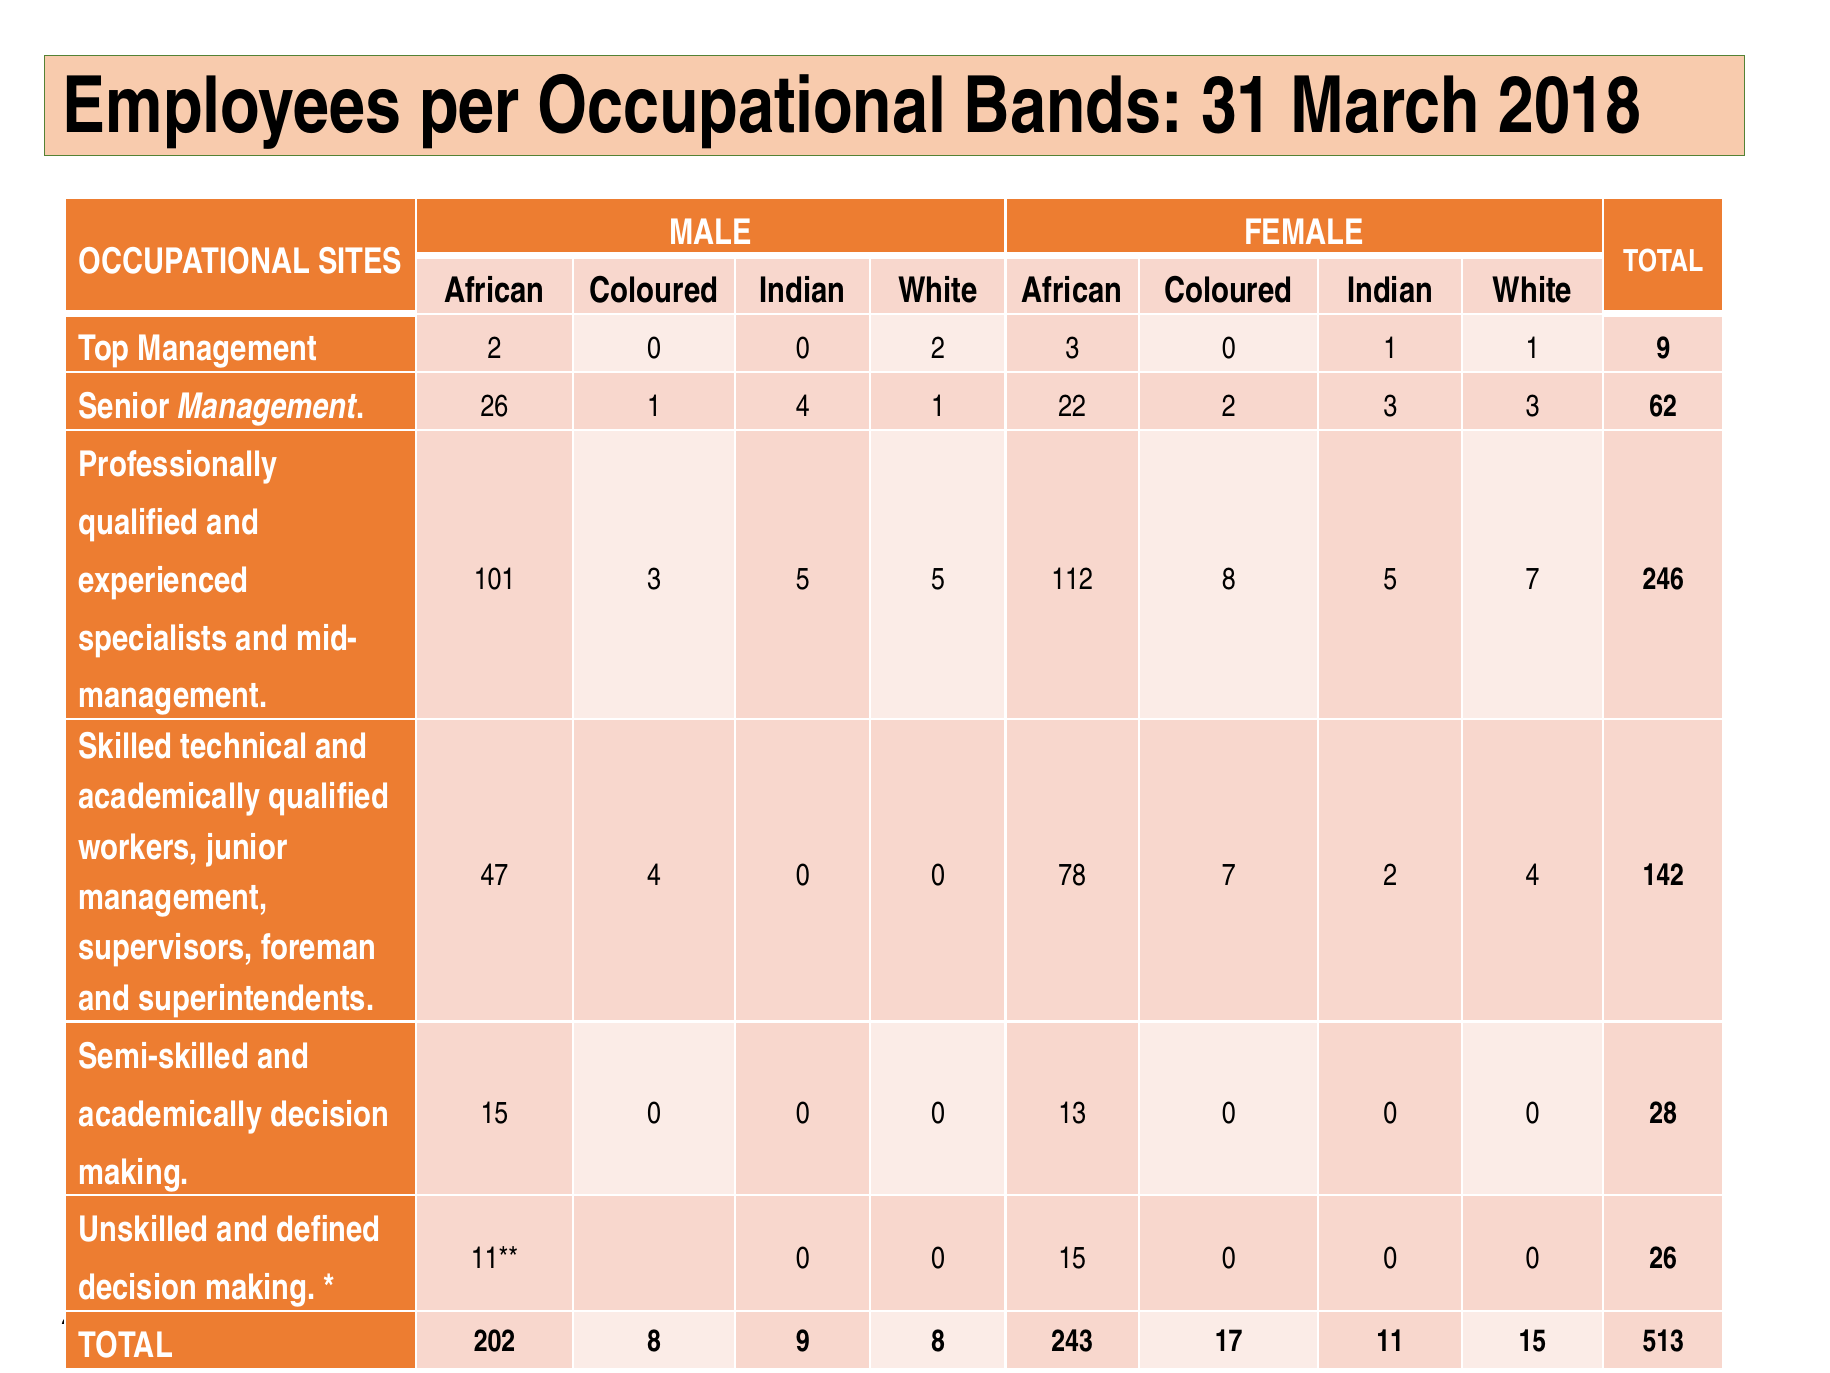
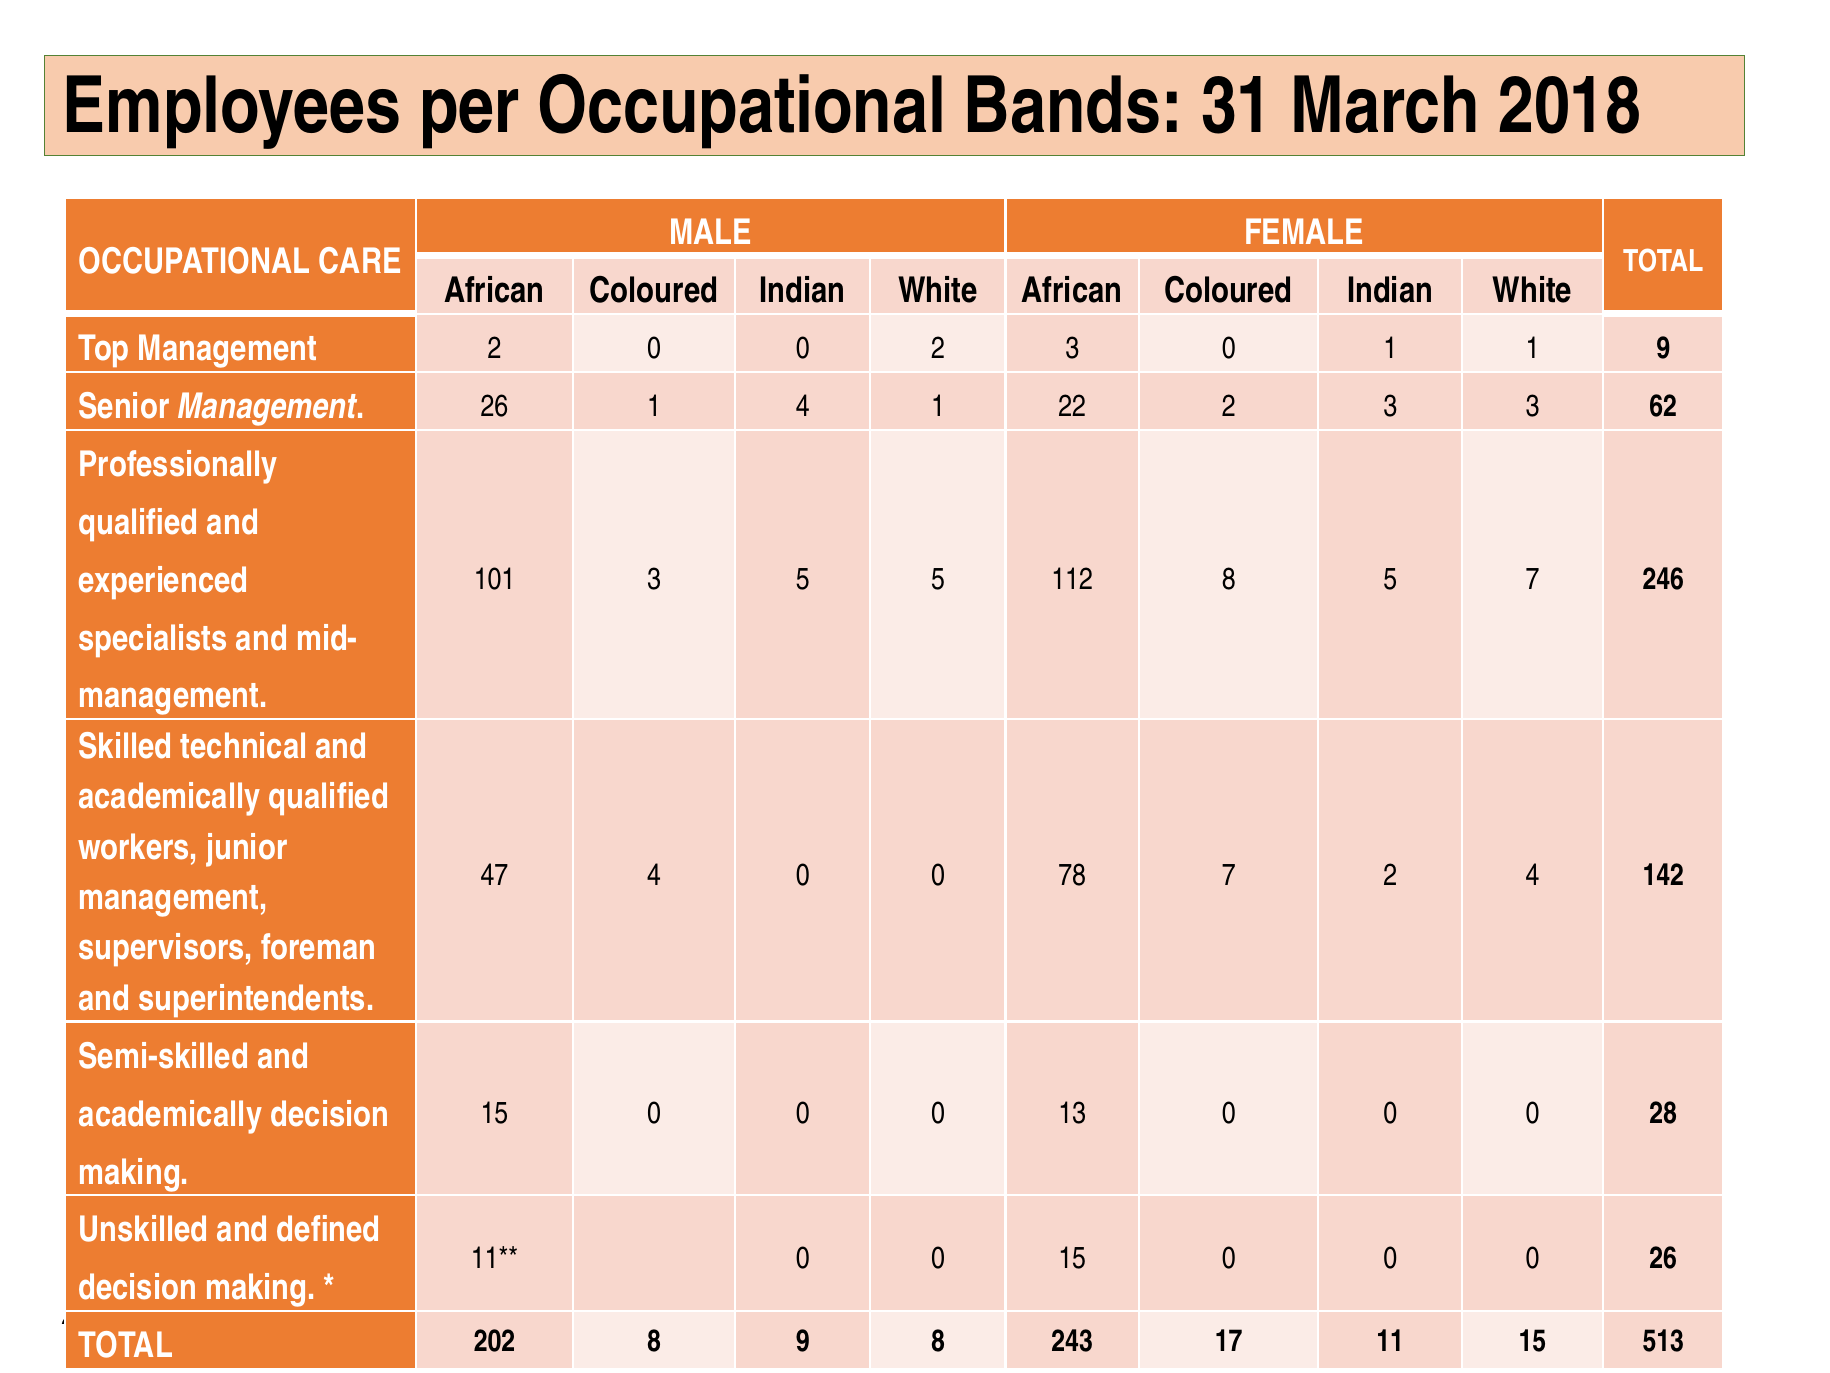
SITES: SITES -> CARE
